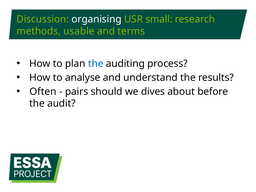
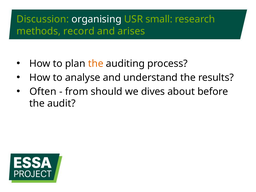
usable: usable -> record
terms: terms -> arises
the at (96, 64) colour: blue -> orange
pairs: pairs -> from
